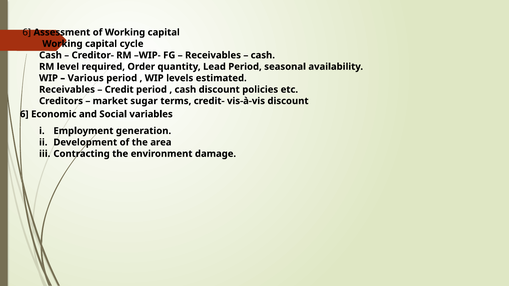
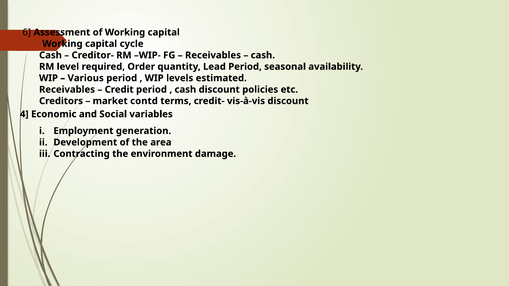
sugar: sugar -> contd
6 at (24, 114): 6 -> 4
